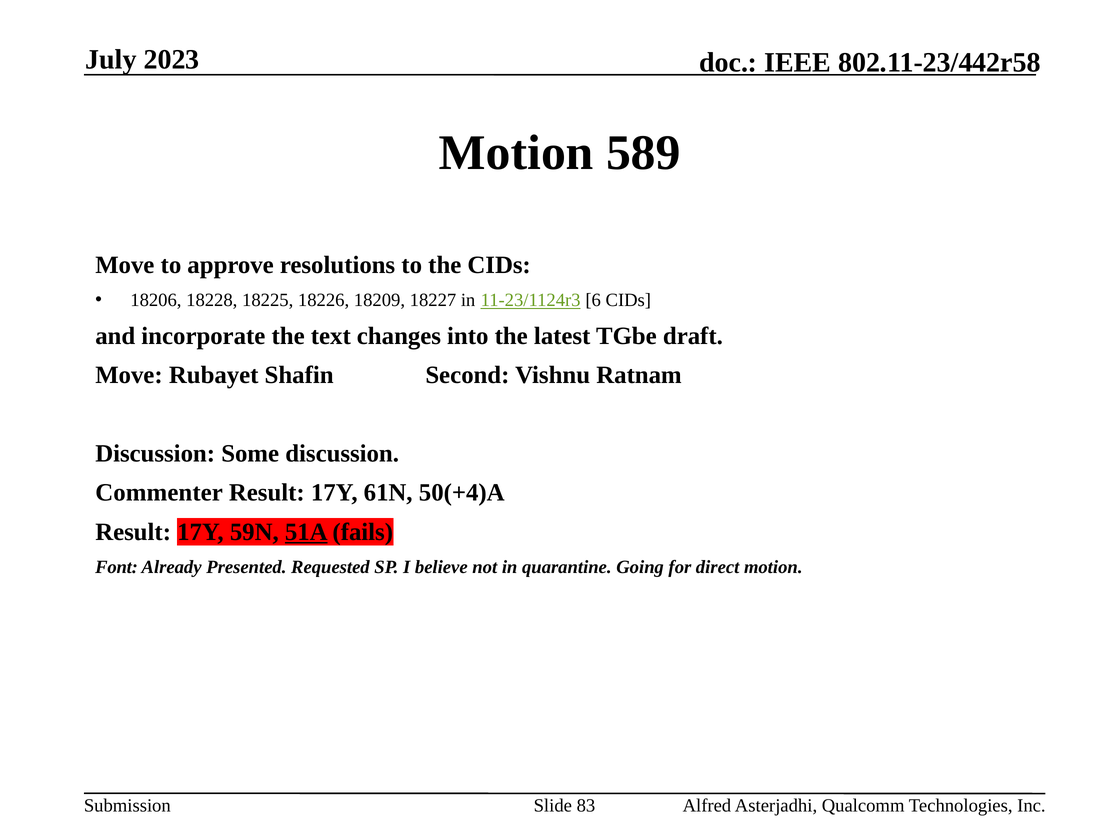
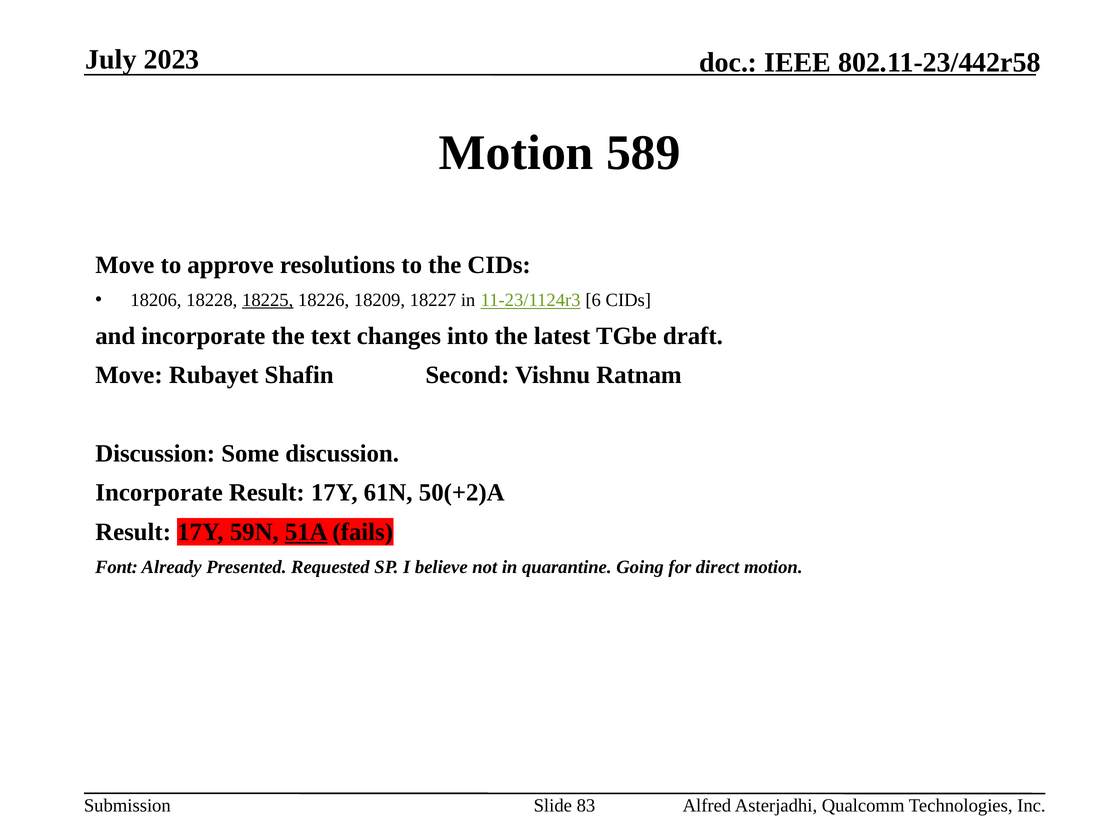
18225 underline: none -> present
Commenter at (159, 493): Commenter -> Incorporate
50(+4)A: 50(+4)A -> 50(+2)A
